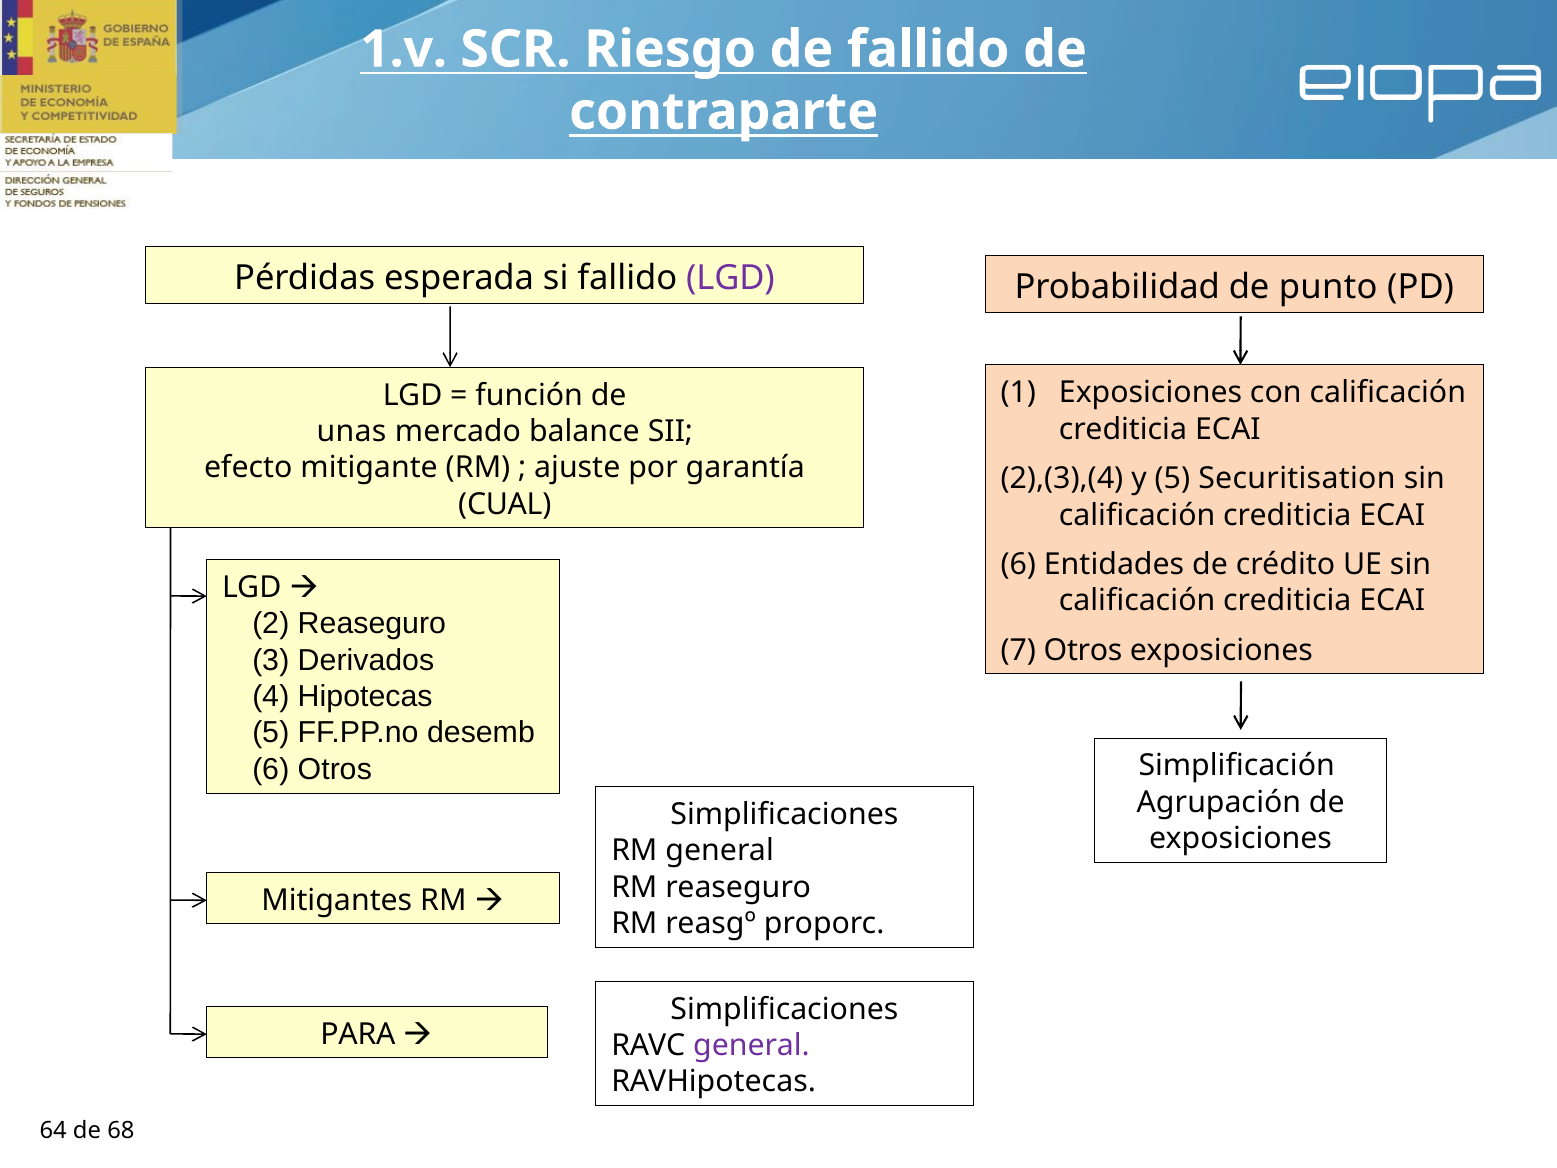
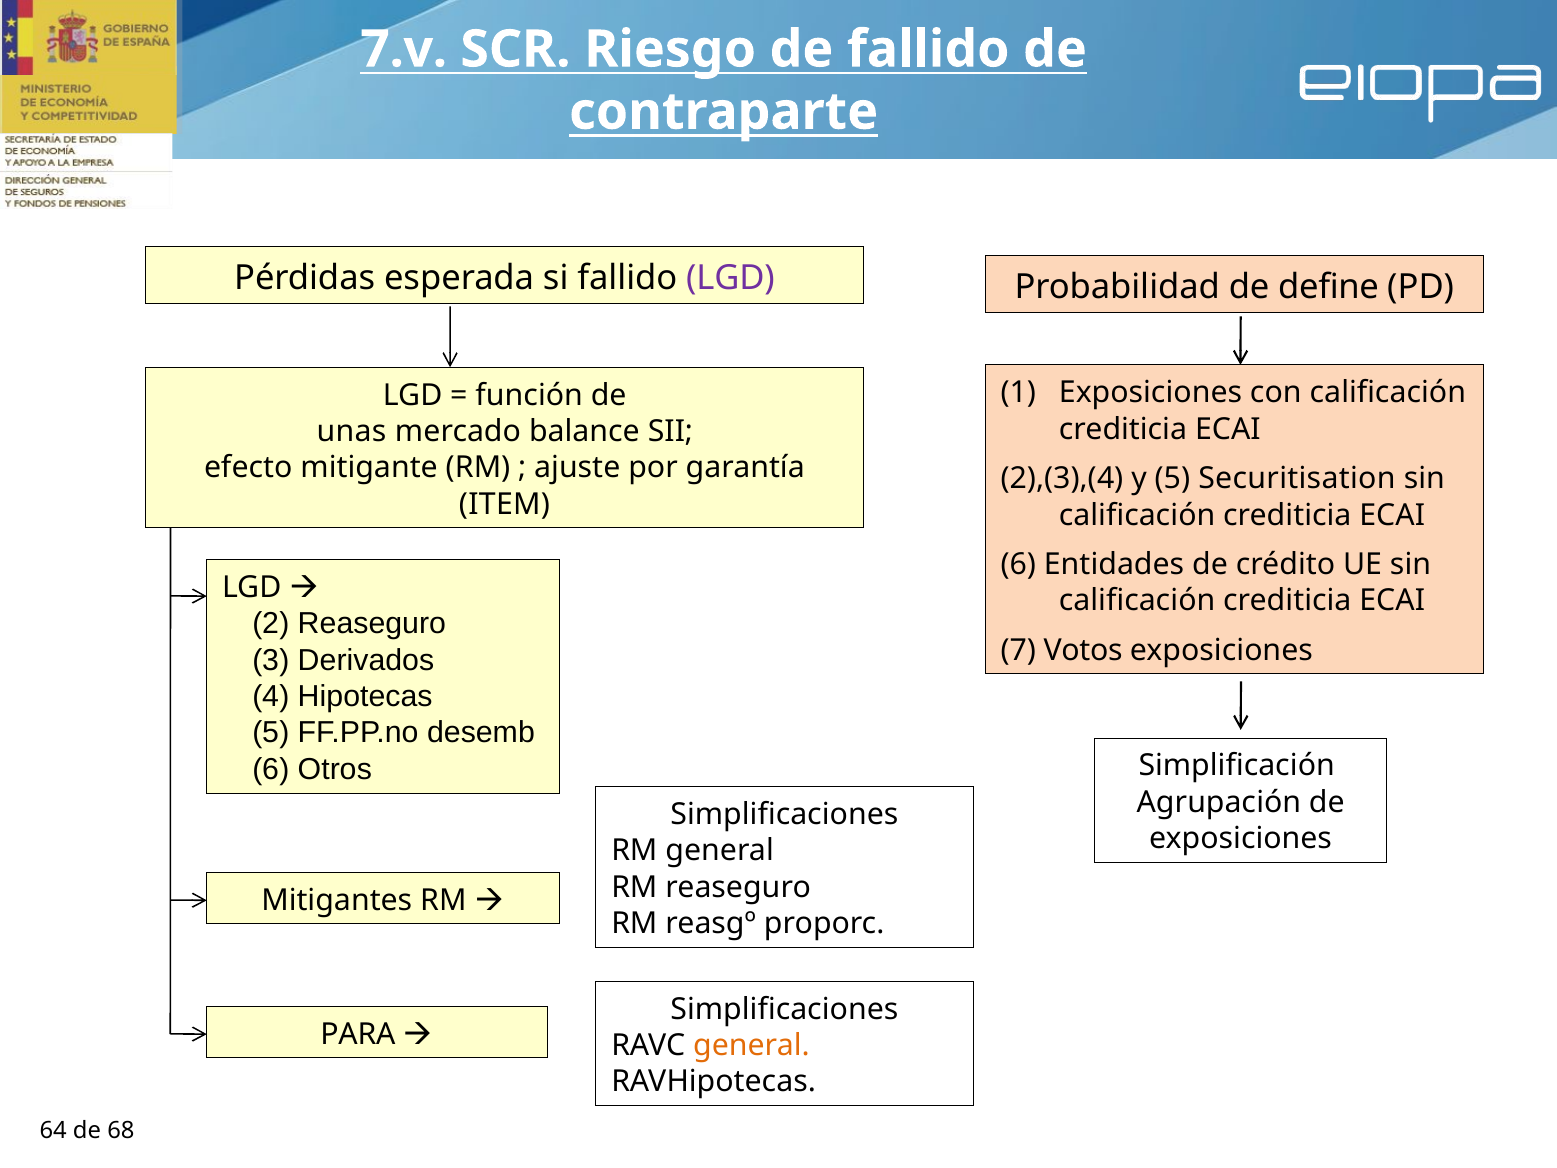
1.v: 1.v -> 7.v
punto: punto -> define
CUAL: CUAL -> ITEM
7 Otros: Otros -> Votos
general at (752, 1045) colour: purple -> orange
